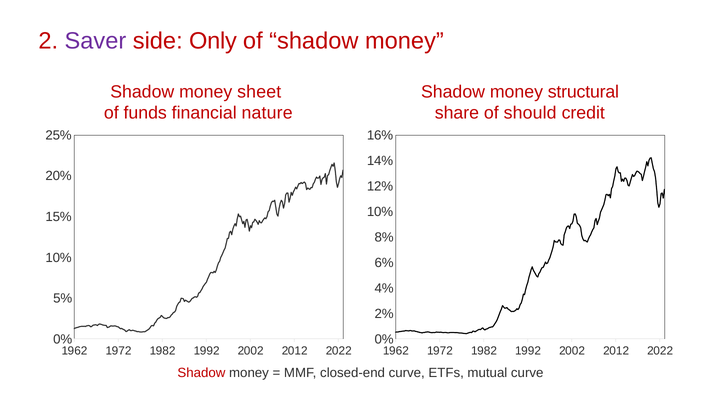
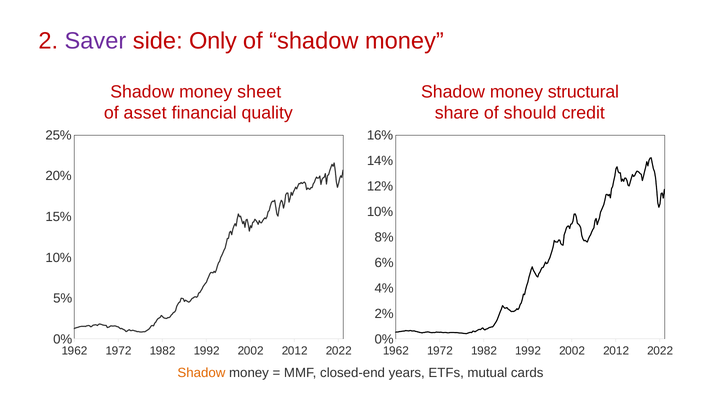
funds: funds -> asset
nature: nature -> quality
Shadow at (201, 373) colour: red -> orange
closed-end curve: curve -> years
mutual curve: curve -> cards
